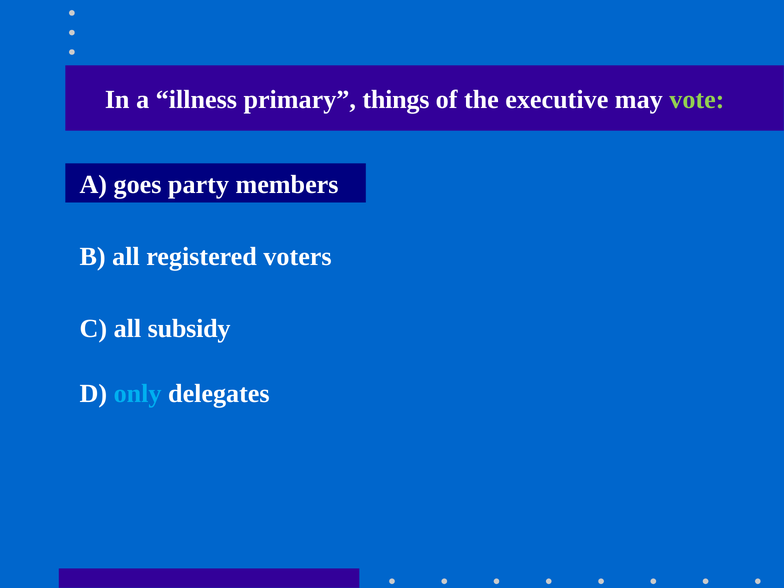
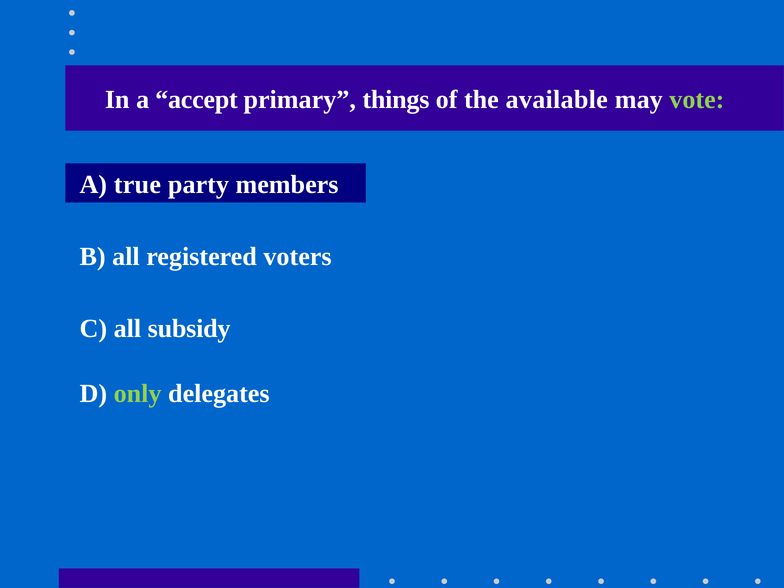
illness: illness -> accept
executive: executive -> available
goes: goes -> true
only colour: light blue -> light green
